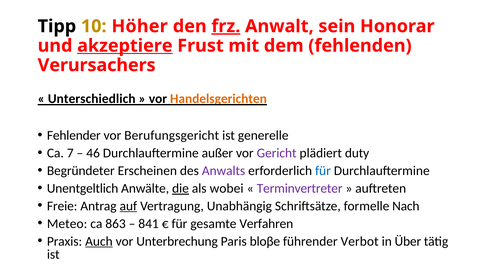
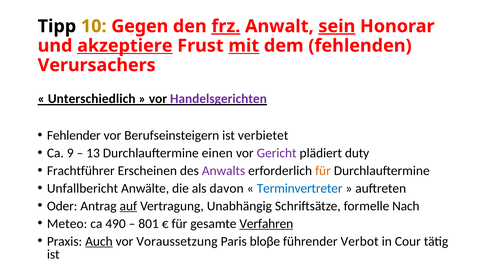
Höher: Höher -> Gegen
sein underline: none -> present
mit underline: none -> present
Handelsgerichten colour: orange -> purple
Berufungsgericht: Berufungsgericht -> Berufseinsteigern
generelle: generelle -> verbietet
7: 7 -> 9
46: 46 -> 13
außer: außer -> einen
Begründeter: Begründeter -> Frachtführer
für at (323, 171) colour: blue -> orange
Unentgeltlich: Unentgeltlich -> Unfallbericht
die underline: present -> none
wobei: wobei -> davon
Terminvertreter colour: purple -> blue
Freie: Freie -> Oder
863: 863 -> 490
841: 841 -> 801
Verfahren underline: none -> present
Unterbrechung: Unterbrechung -> Voraussetzung
Über: Über -> Cour
